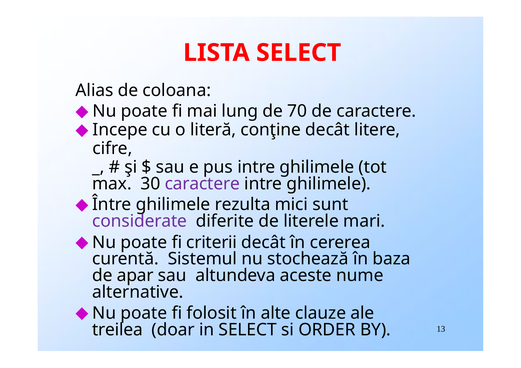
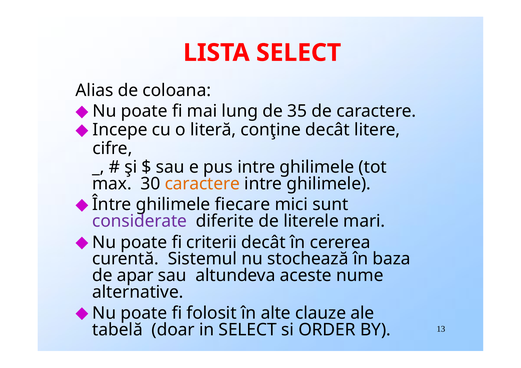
70: 70 -> 35
caractere at (202, 184) colour: purple -> orange
rezulta: rezulta -> fiecare
treilea: treilea -> tabelă
